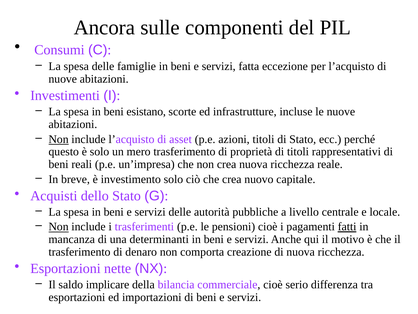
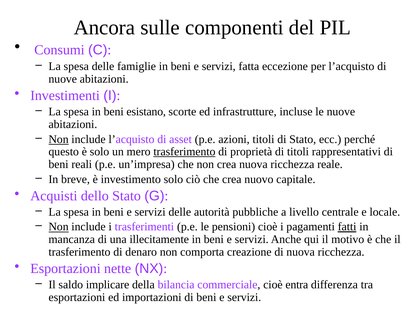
trasferimento at (184, 152) underline: none -> present
determinanti: determinanti -> illecitamente
serio: serio -> entra
